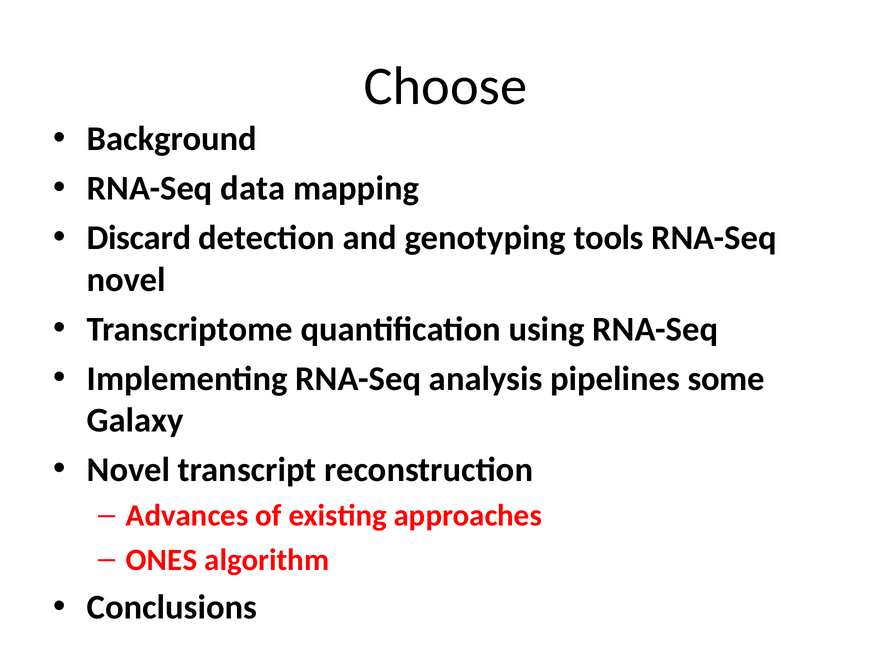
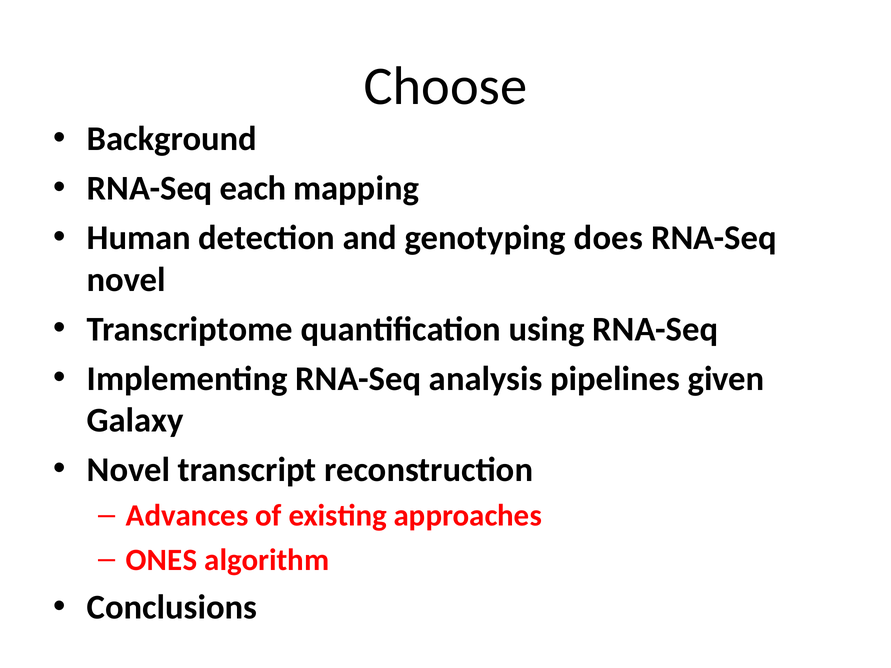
data: data -> each
Discard: Discard -> Human
tools: tools -> does
some: some -> given
